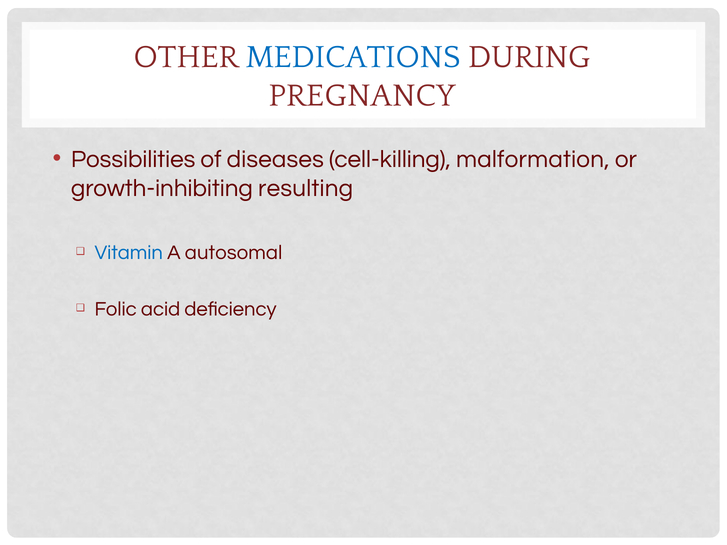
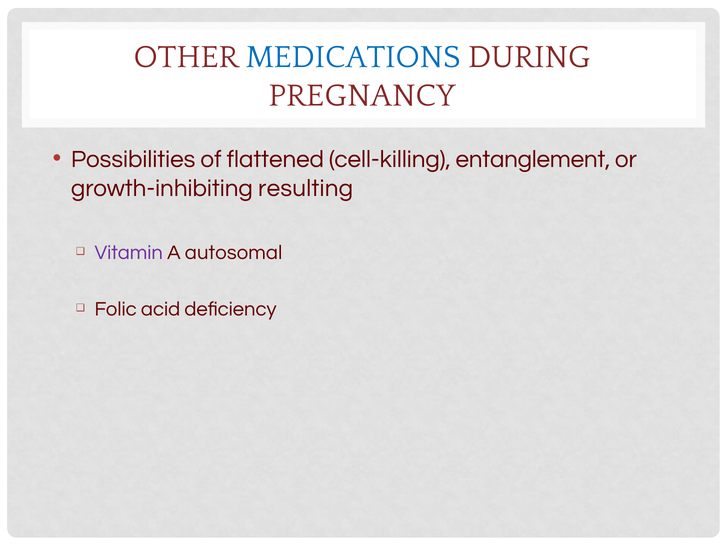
diseases: diseases -> flattened
malformation: malformation -> entanglement
Vitamin colour: blue -> purple
